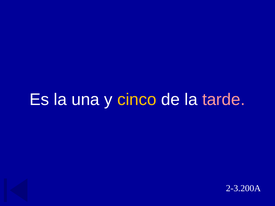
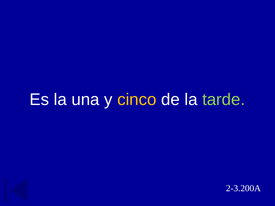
tarde colour: pink -> light green
